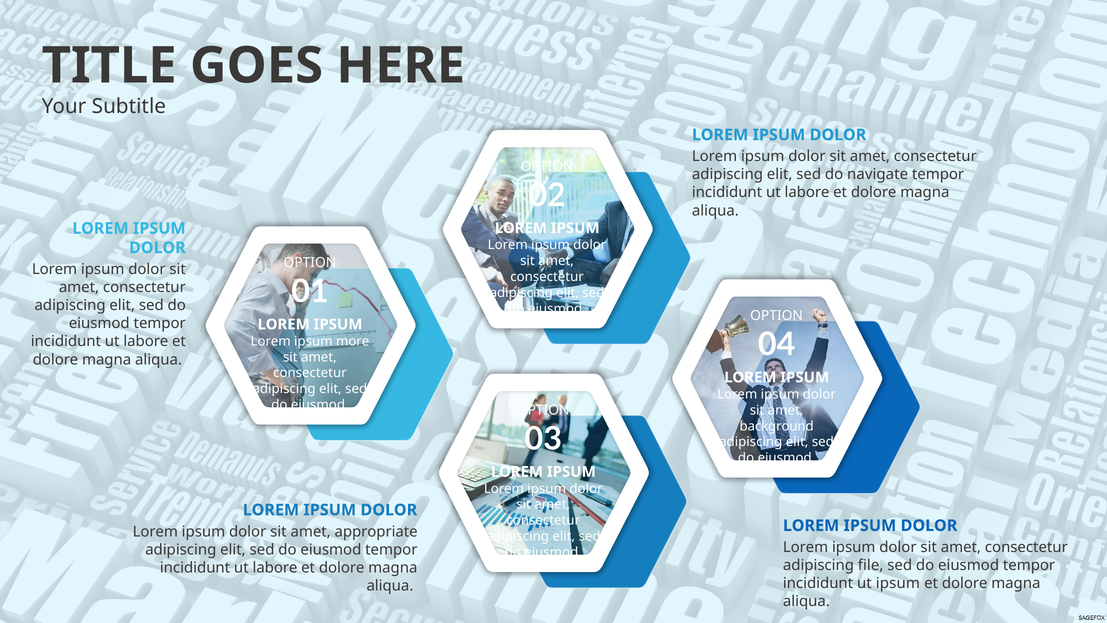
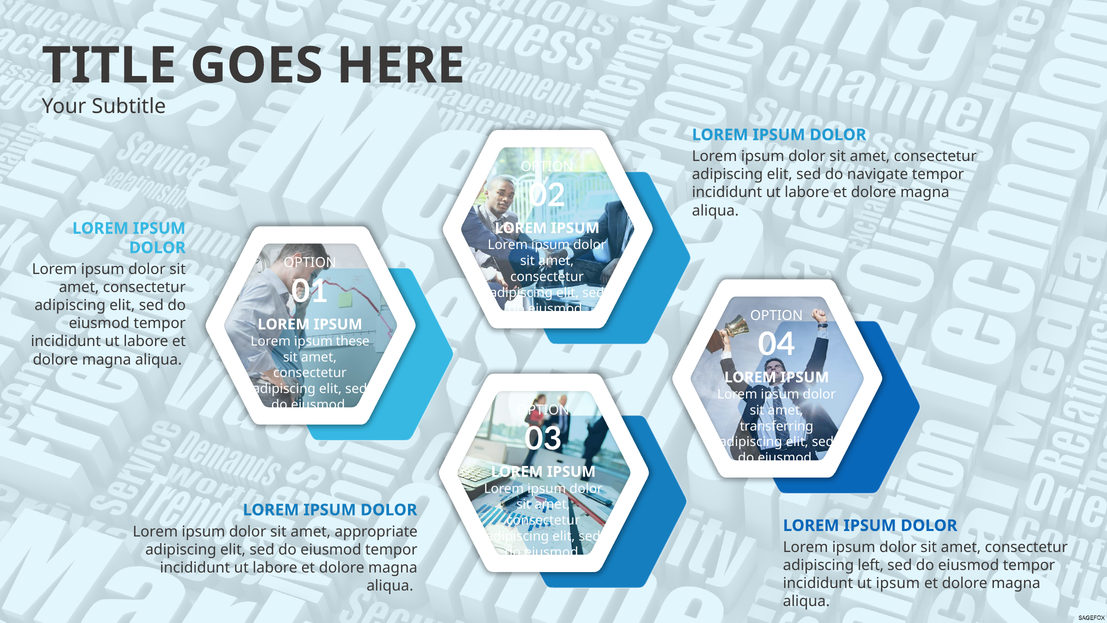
more: more -> these
background: background -> transferring
file: file -> left
